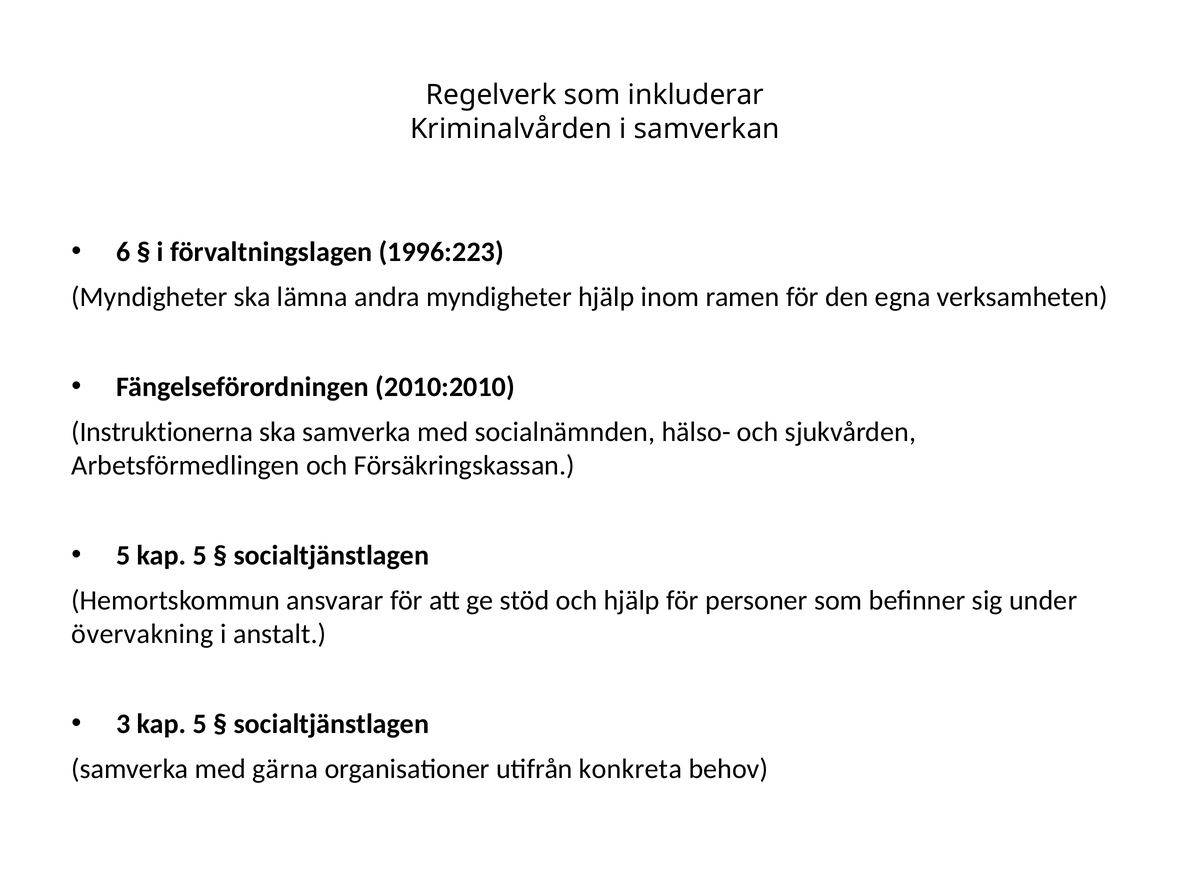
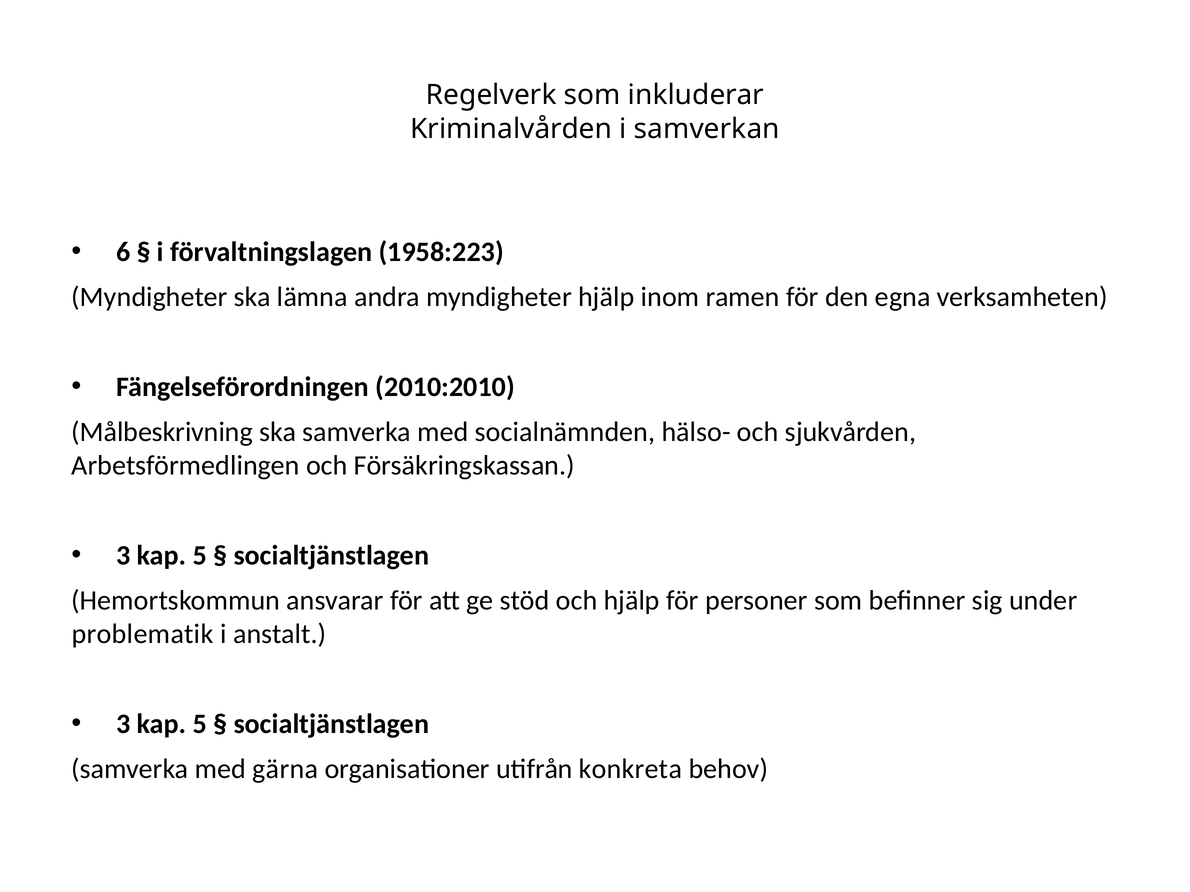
1996:223: 1996:223 -> 1958:223
Instruktionerna: Instruktionerna -> Målbeskrivning
5 at (123, 556): 5 -> 3
övervakning: övervakning -> problematik
